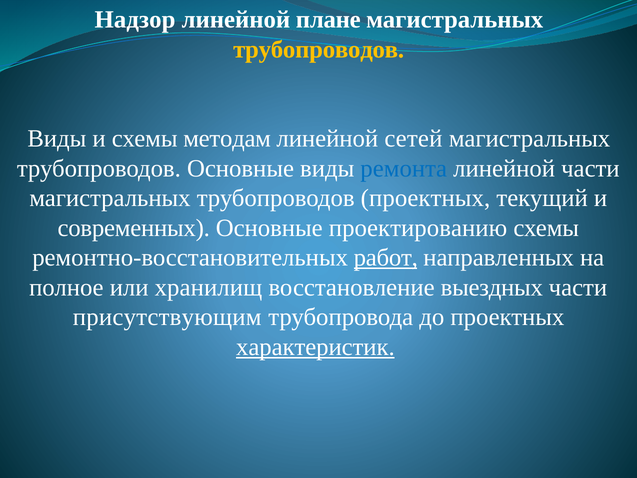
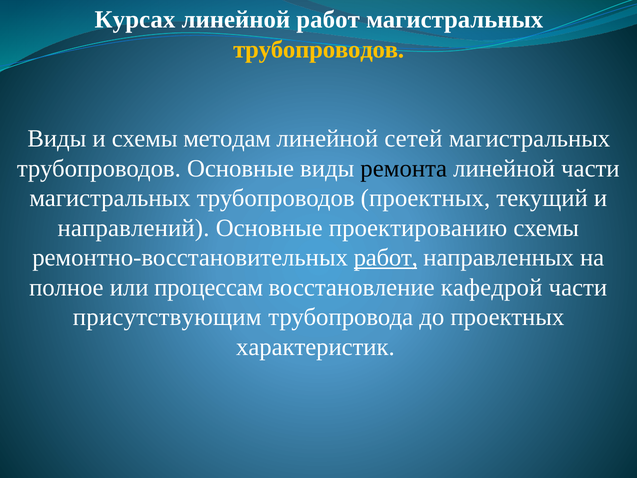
Надзор: Надзор -> Курсах
линейной плане: плане -> работ
ремонта colour: blue -> black
современных: современных -> направлений
хранилищ: хранилищ -> процессам
выездных: выездных -> кафедрой
характеристик underline: present -> none
